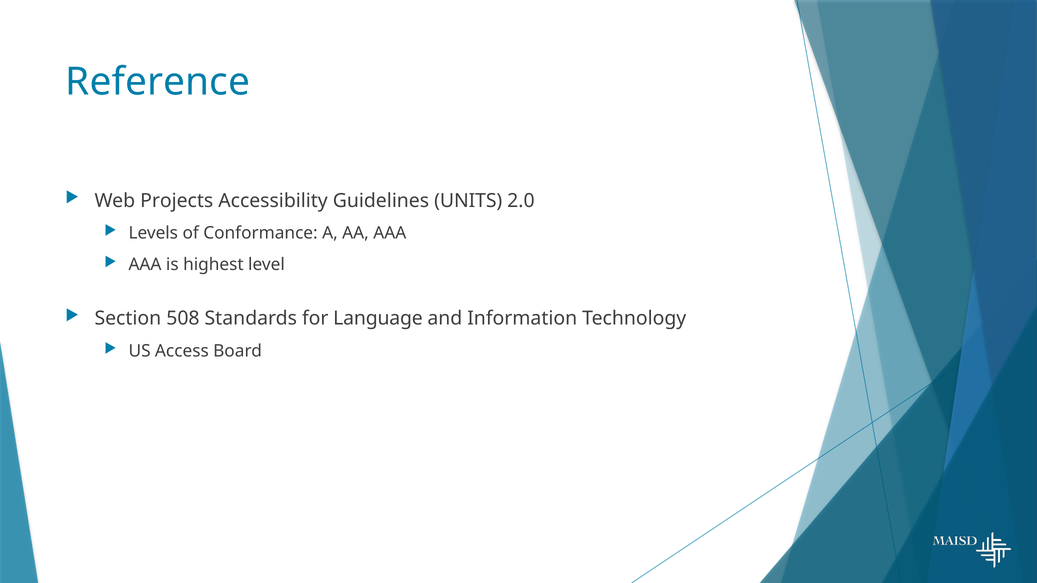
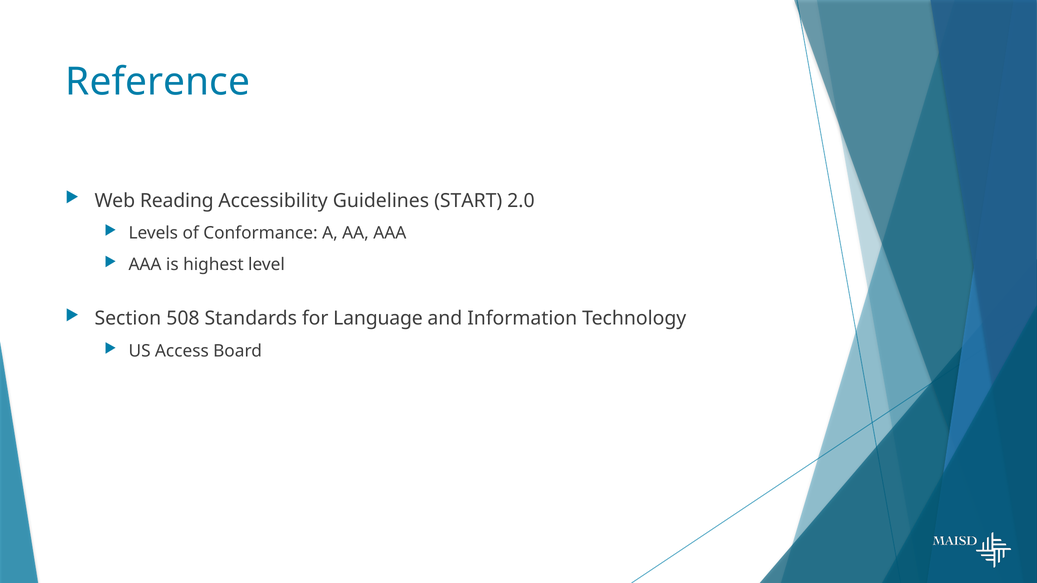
Projects: Projects -> Reading
UNITS: UNITS -> START
